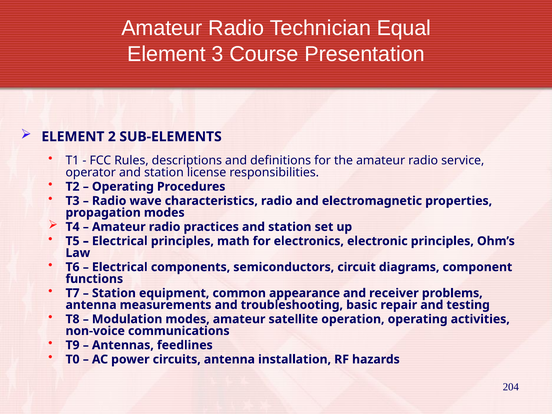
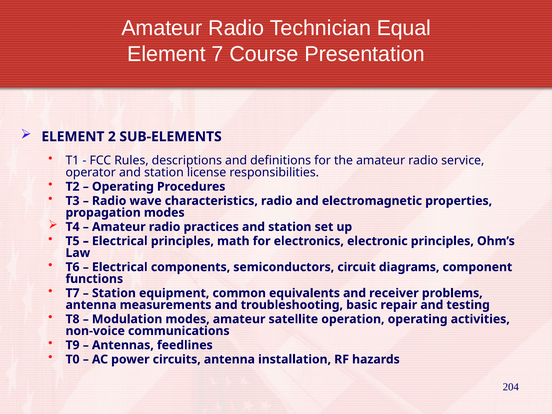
3: 3 -> 7
appearance: appearance -> equivalents
